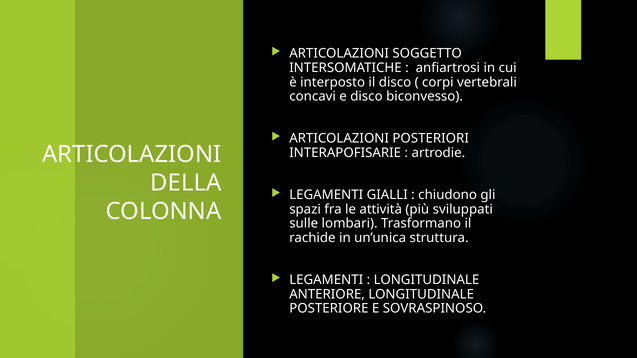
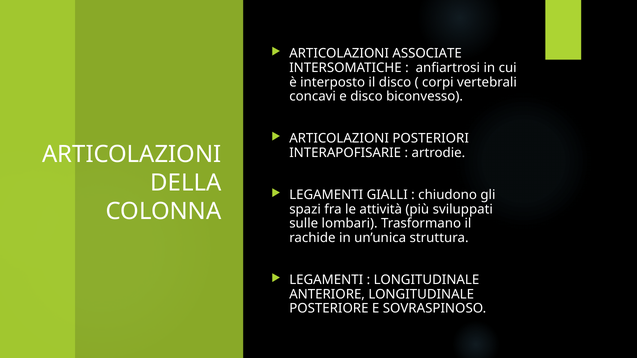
SOGGETTO: SOGGETTO -> ASSOCIATE
